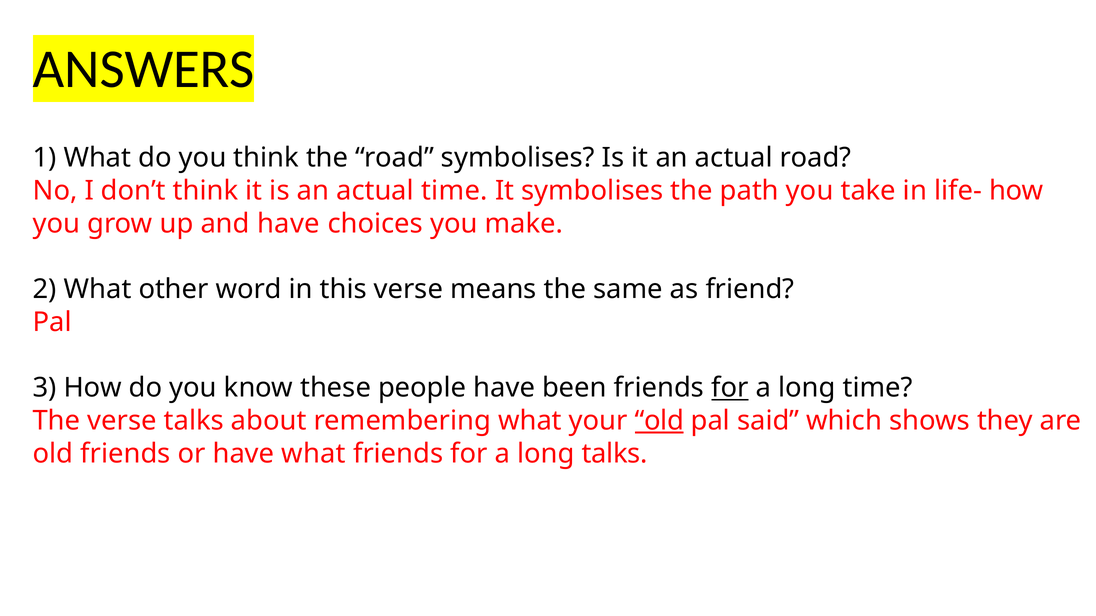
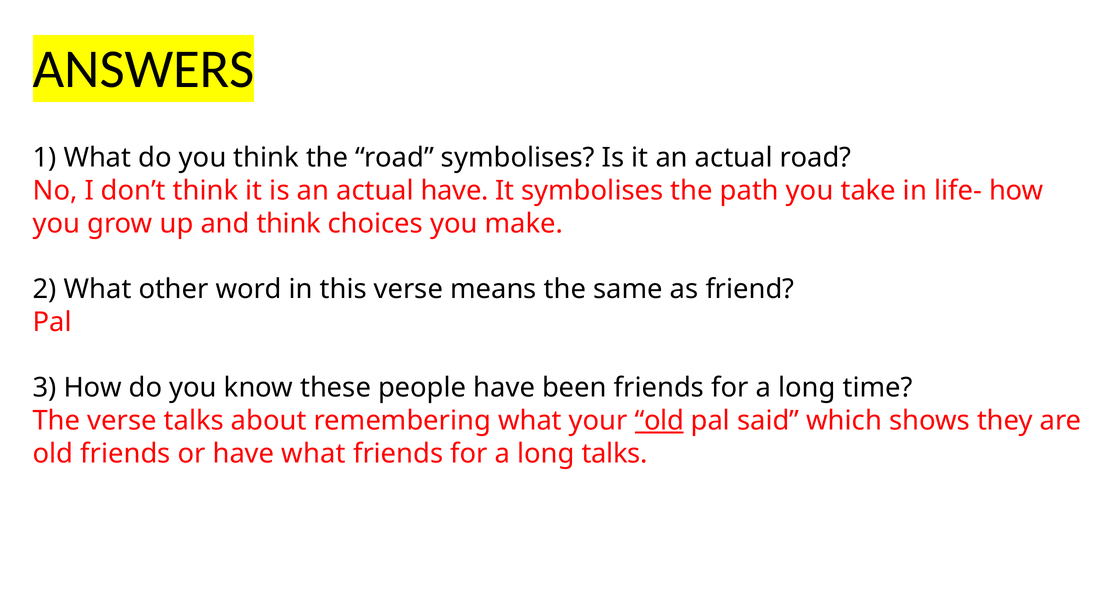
actual time: time -> have
and have: have -> think
for at (730, 388) underline: present -> none
